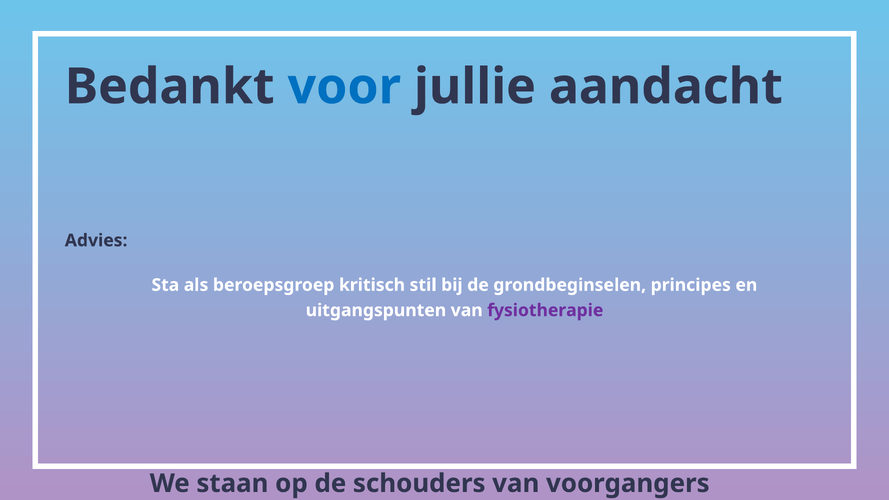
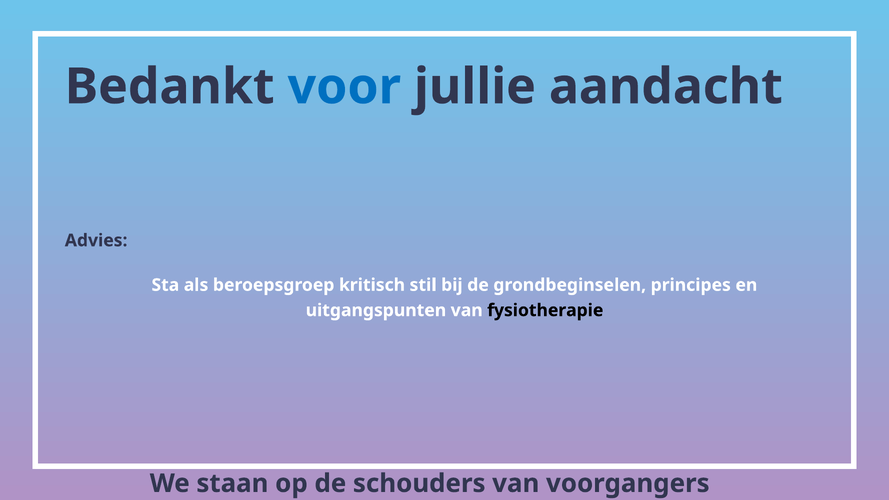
fysiotherapie colour: purple -> black
